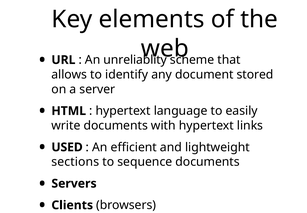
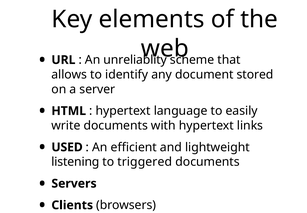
sections: sections -> listening
sequence: sequence -> triggered
